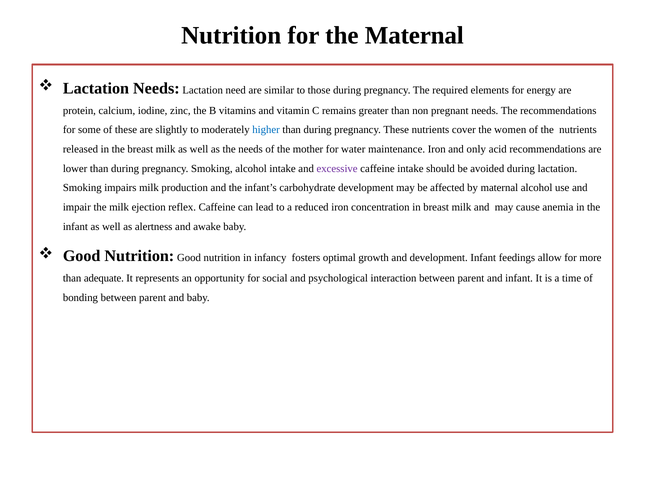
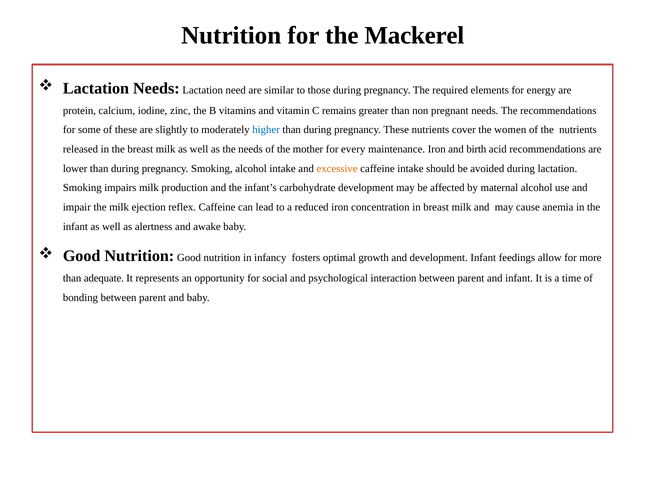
the Maternal: Maternal -> Mackerel
water: water -> every
only: only -> birth
excessive colour: purple -> orange
